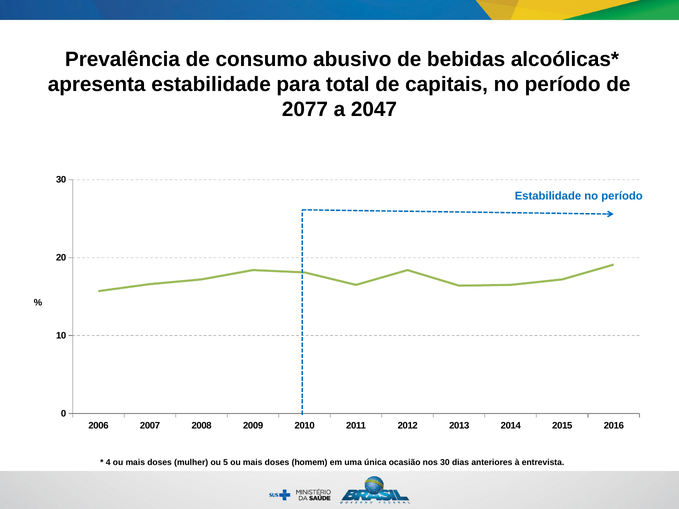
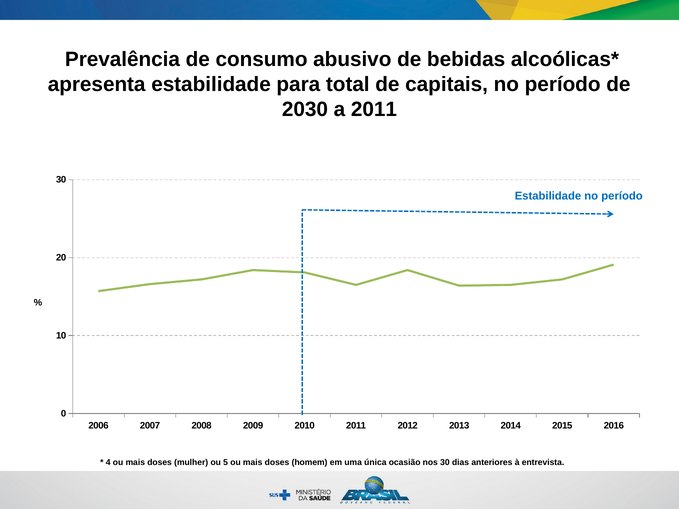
2077: 2077 -> 2030
a 2047: 2047 -> 2011
